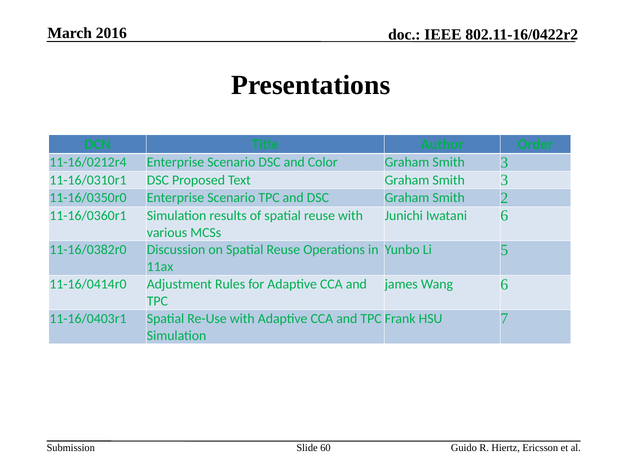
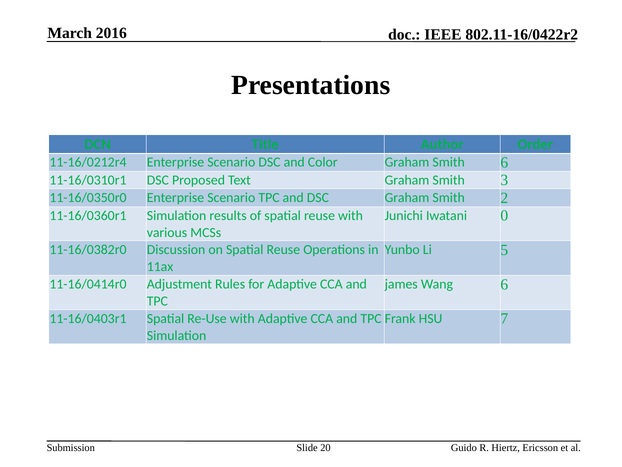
Color Graham Smith 3: 3 -> 6
Iwatani 6: 6 -> 0
60: 60 -> 20
